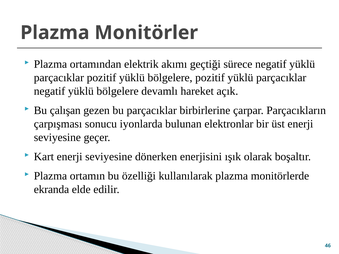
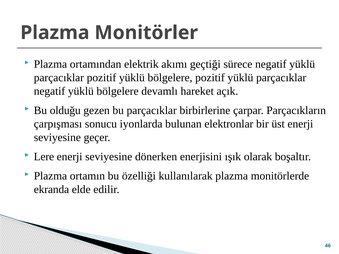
çalışan: çalışan -> olduğu
Kart: Kart -> Lere
